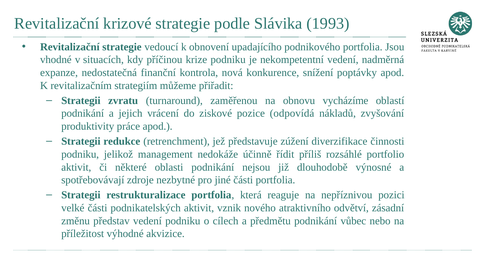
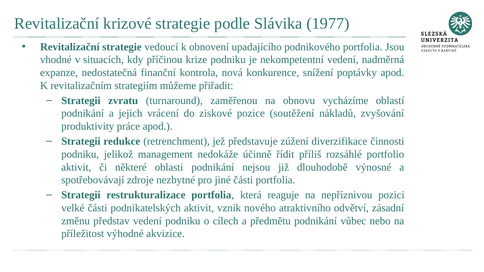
1993: 1993 -> 1977
odpovídá: odpovídá -> soutěžení
